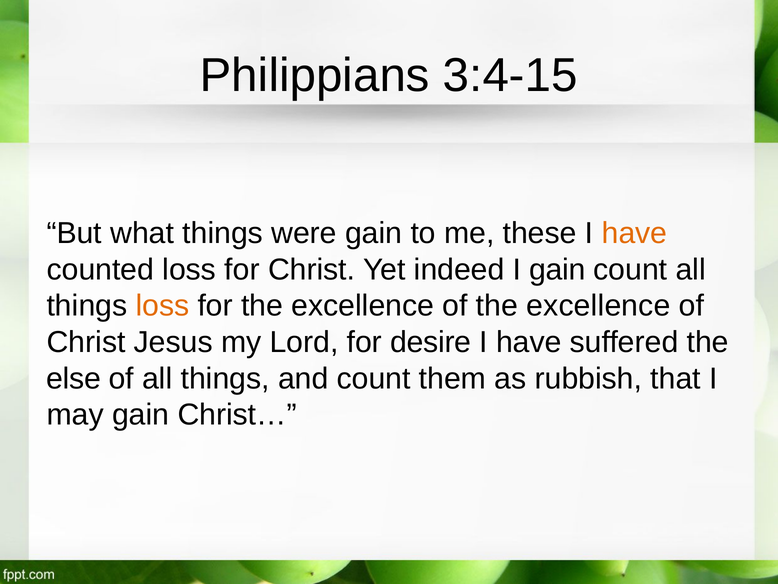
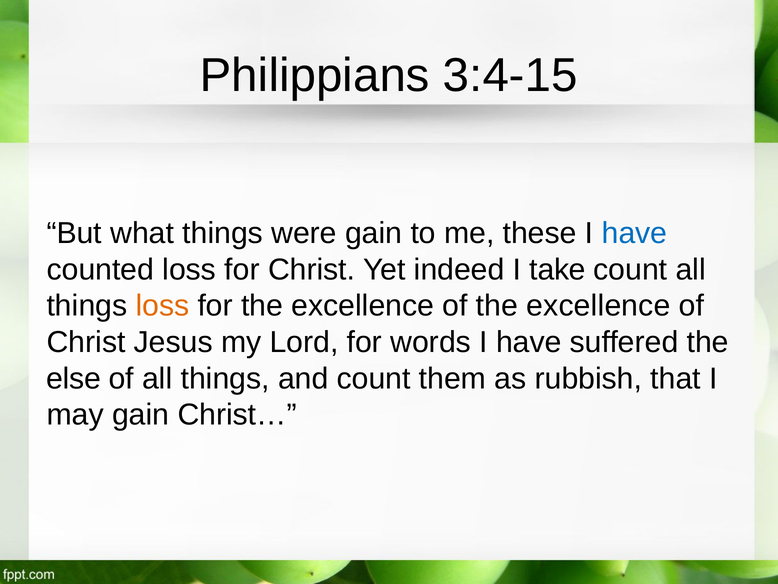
have at (634, 233) colour: orange -> blue
I gain: gain -> take
desire: desire -> words
